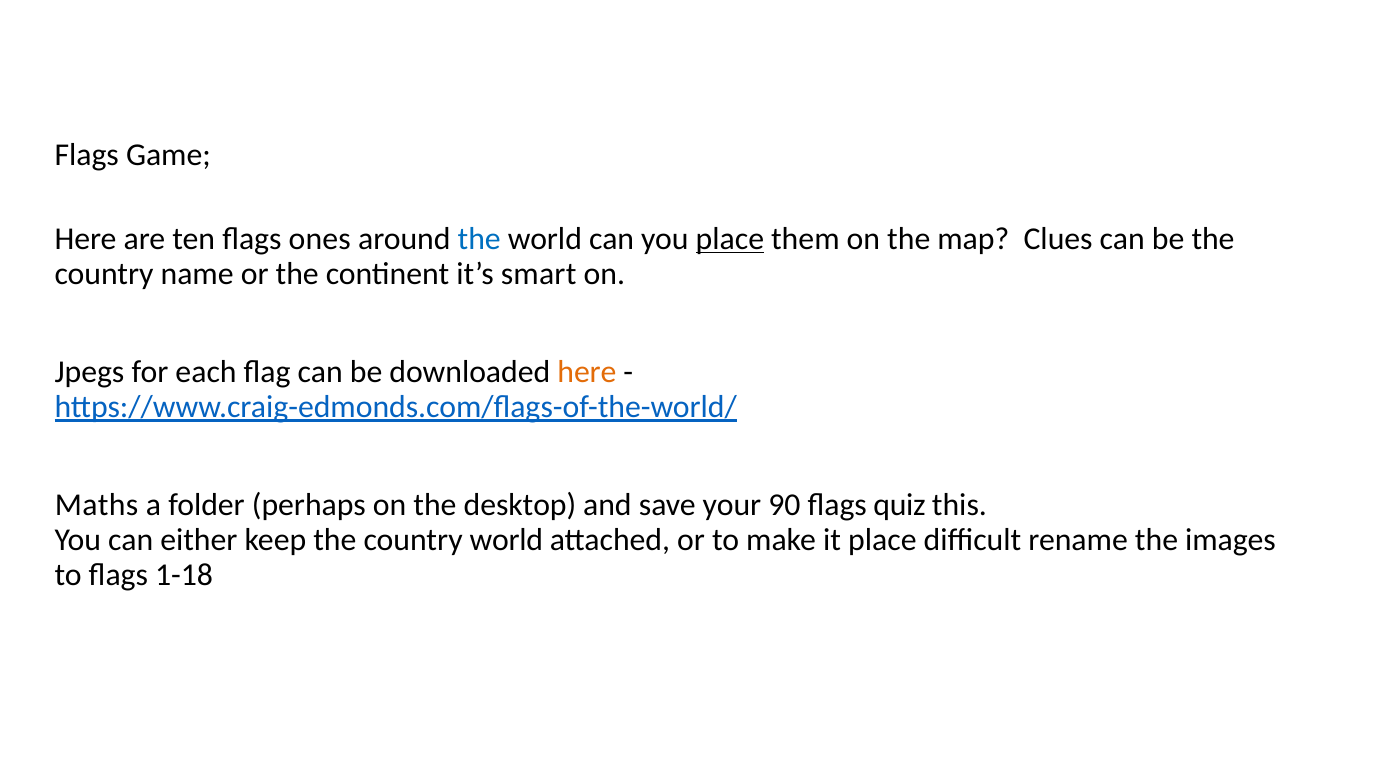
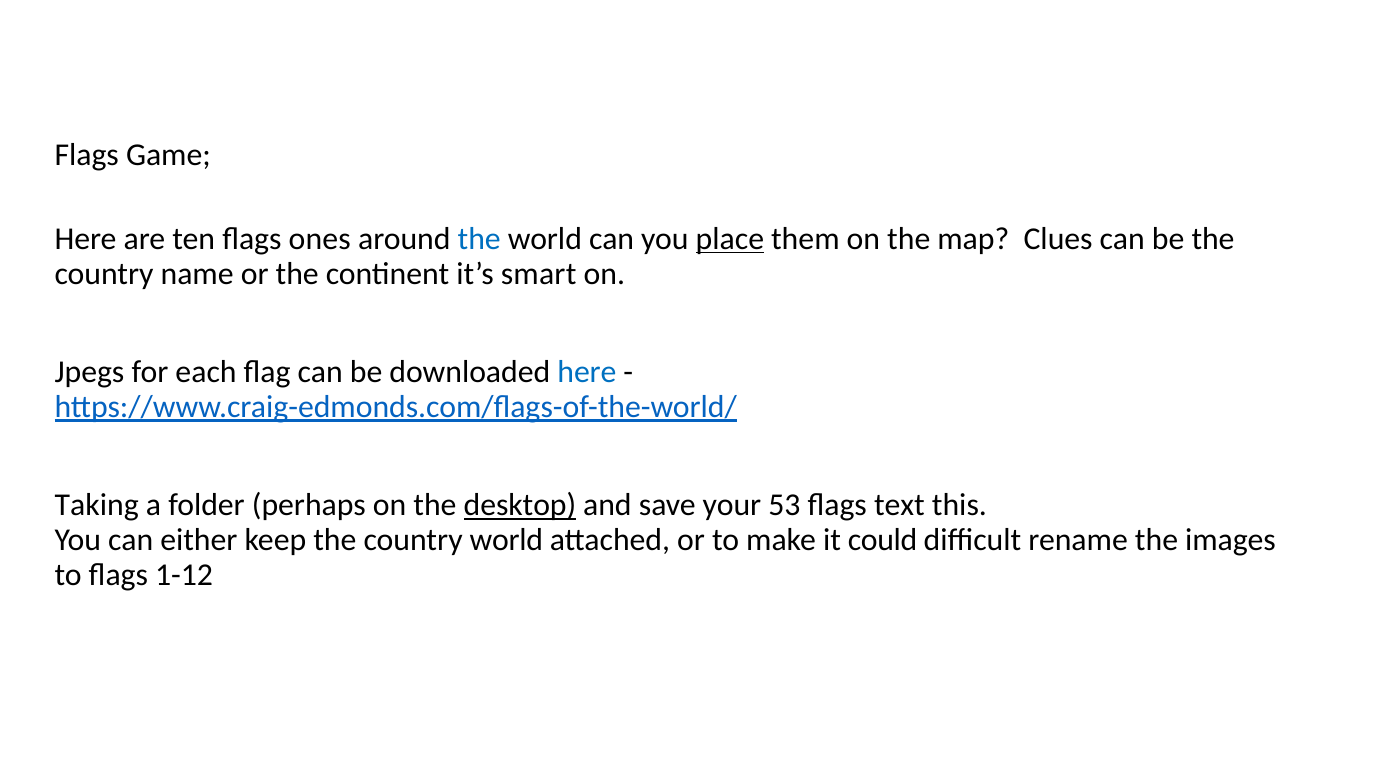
here at (587, 372) colour: orange -> blue
Maths: Maths -> Taking
desktop underline: none -> present
90: 90 -> 53
quiz: quiz -> text
it place: place -> could
1-18: 1-18 -> 1-12
